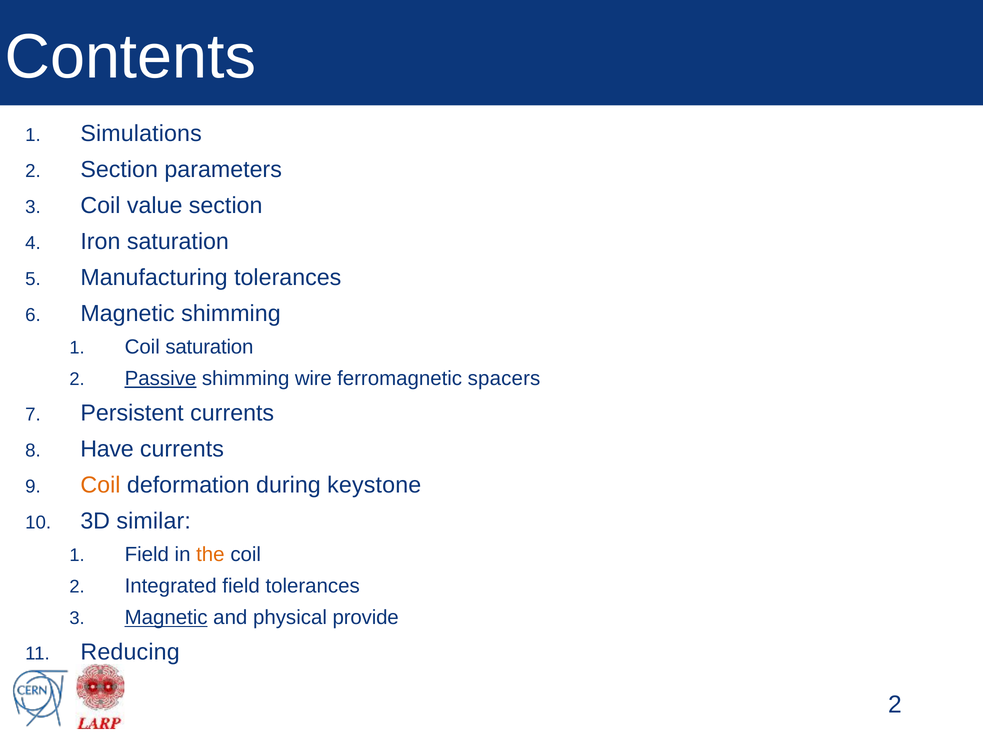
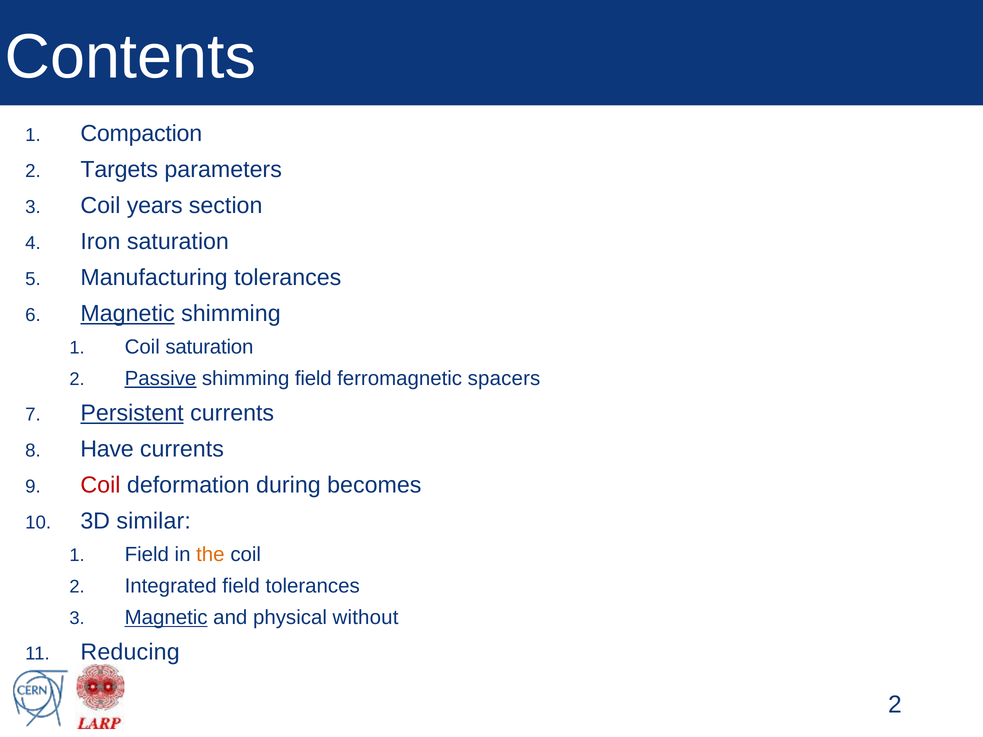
Simulations: Simulations -> Compaction
2 Section: Section -> Targets
value: value -> years
Magnetic at (128, 314) underline: none -> present
shimming wire: wire -> field
Persistent underline: none -> present
Coil at (100, 485) colour: orange -> red
keystone: keystone -> becomes
provide: provide -> without
